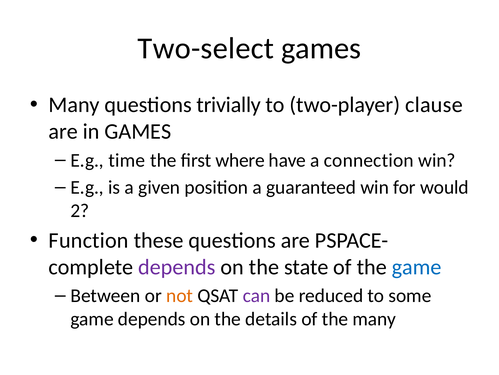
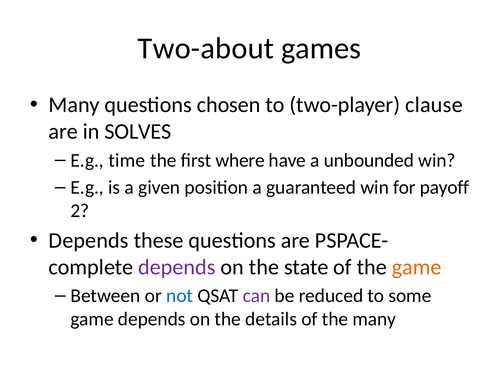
Two-select: Two-select -> Two-about
trivially: trivially -> chosen
in GAMES: GAMES -> SOLVES
connection: connection -> unbounded
would: would -> payoff
Function at (89, 240): Function -> Depends
game at (417, 267) colour: blue -> orange
not colour: orange -> blue
